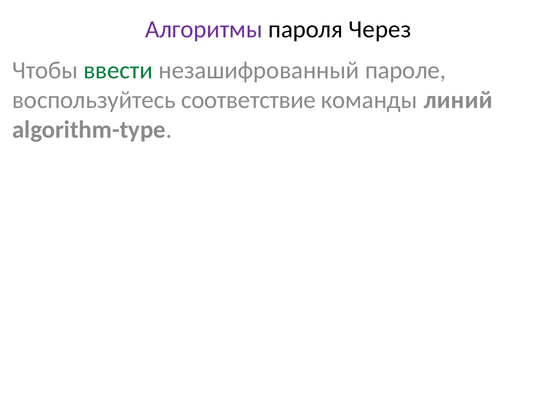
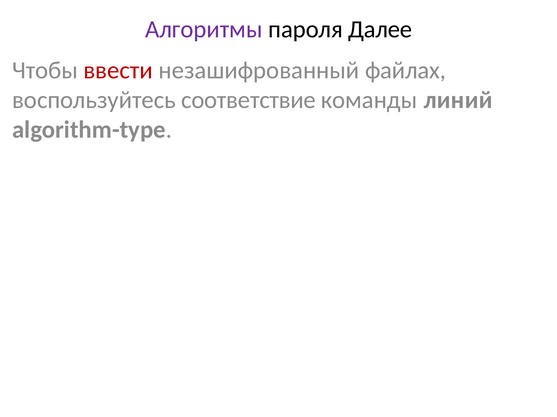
Через: Через -> Далее
ввести colour: green -> red
пароле: пароле -> файлах
